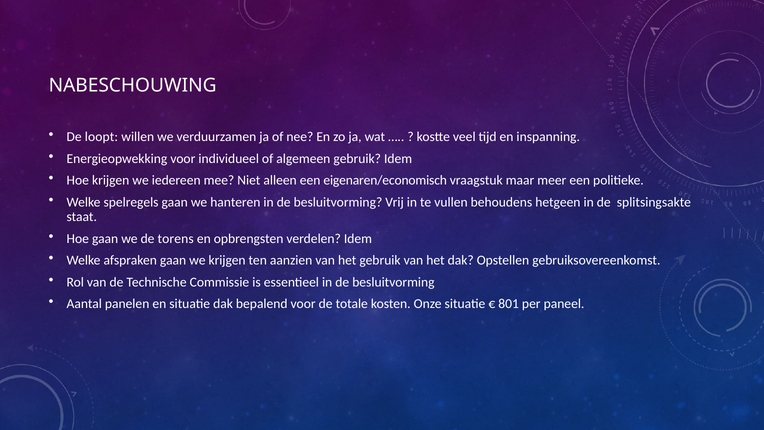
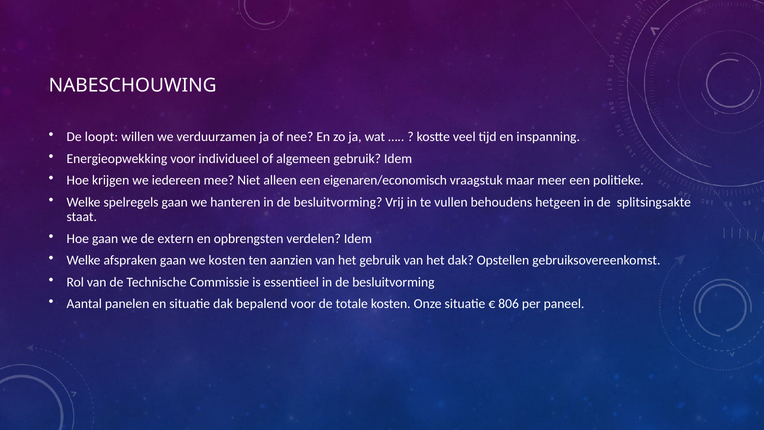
torens: torens -> extern
we krijgen: krijgen -> kosten
801: 801 -> 806
